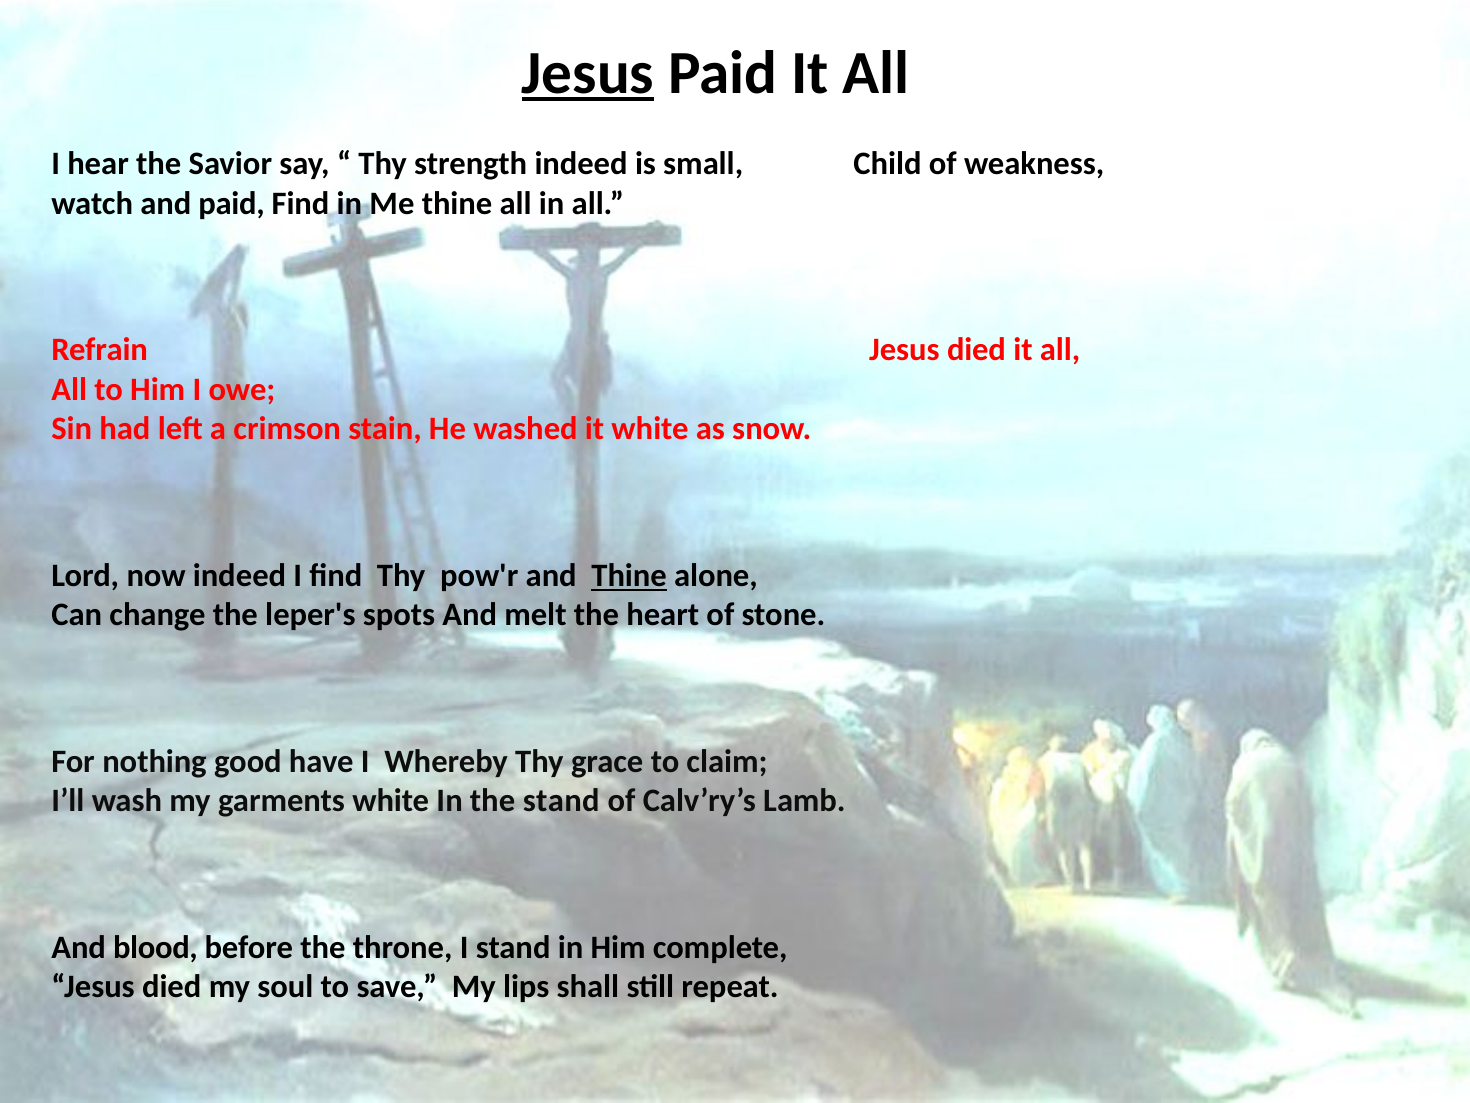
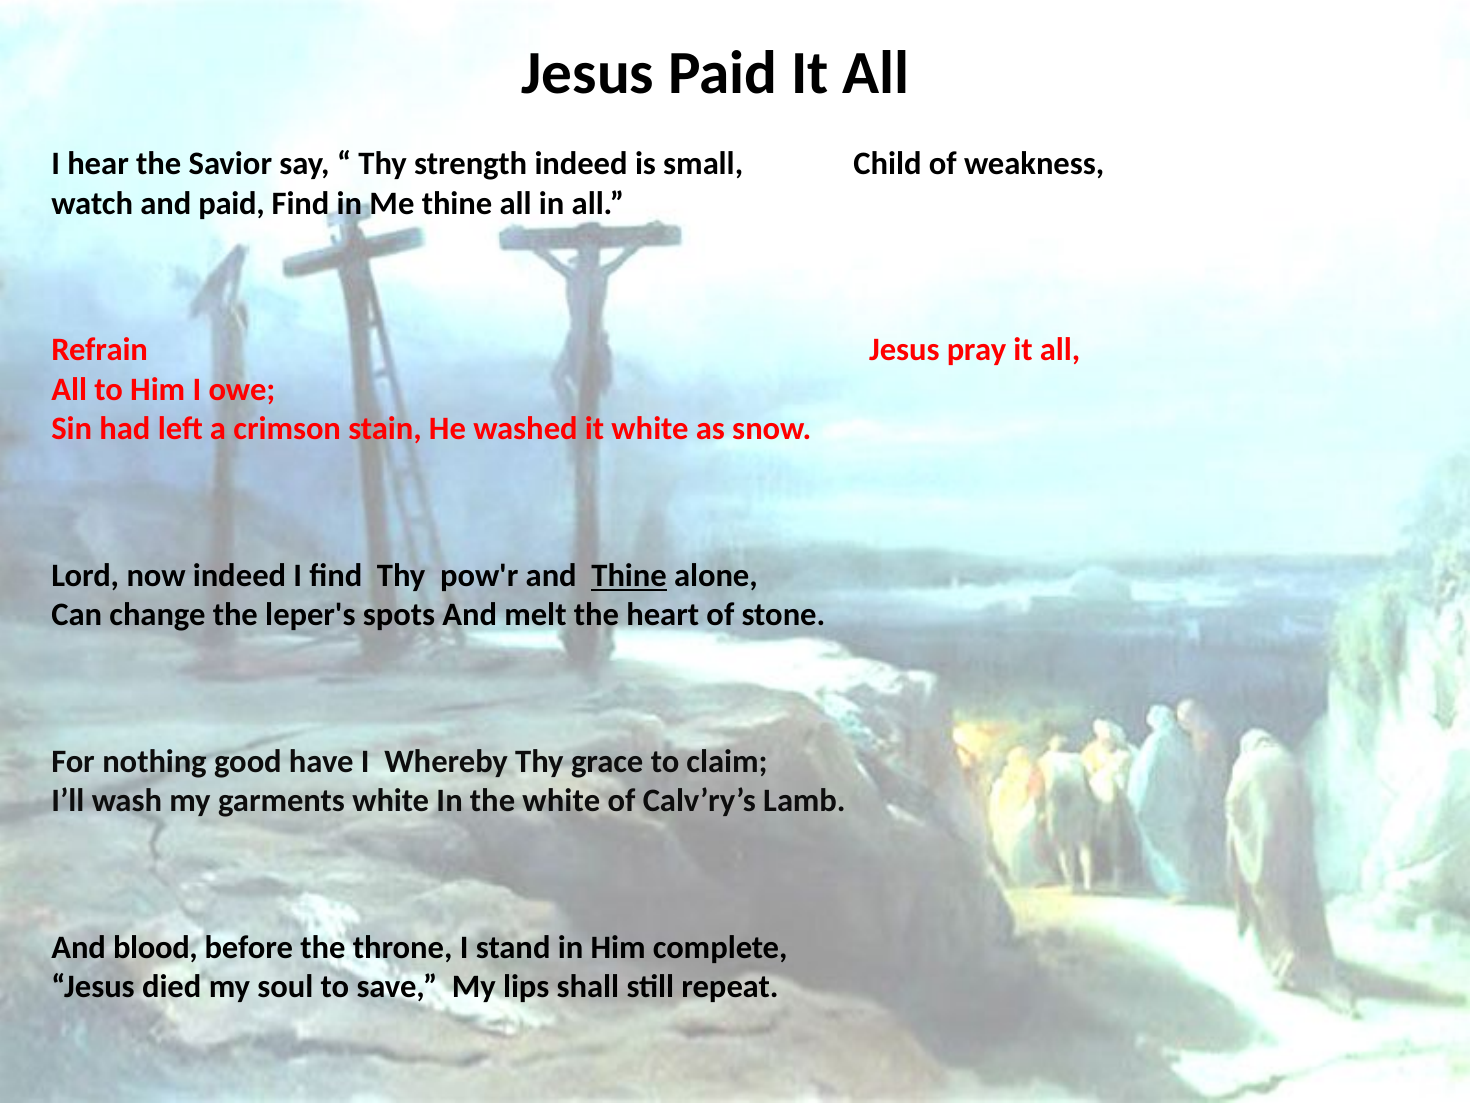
Jesus at (588, 73) underline: present -> none
Refrain Jesus died: died -> pray
the stand: stand -> white
